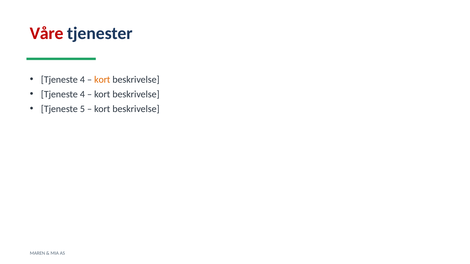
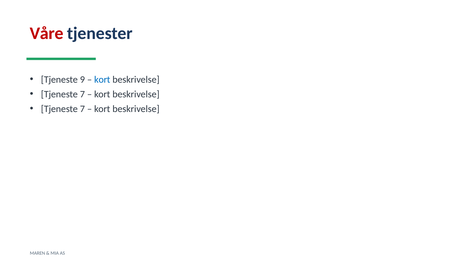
4 at (82, 80): 4 -> 9
kort at (102, 80) colour: orange -> blue
4 at (82, 94): 4 -> 7
5 at (82, 109): 5 -> 7
